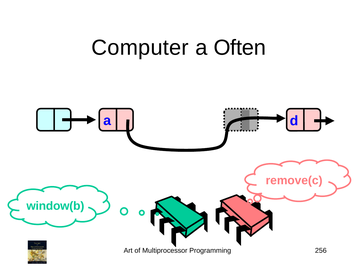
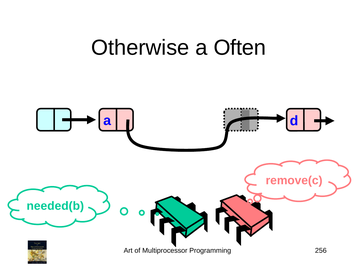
Computer: Computer -> Otherwise
window(b: window(b -> needed(b
